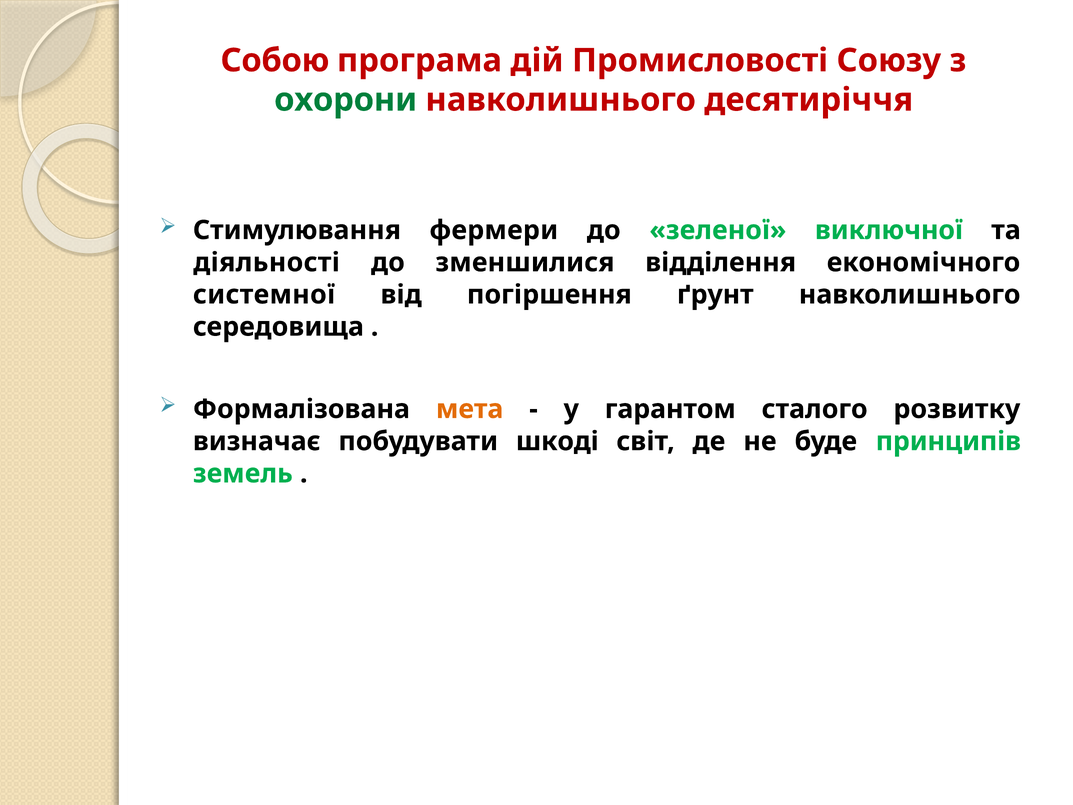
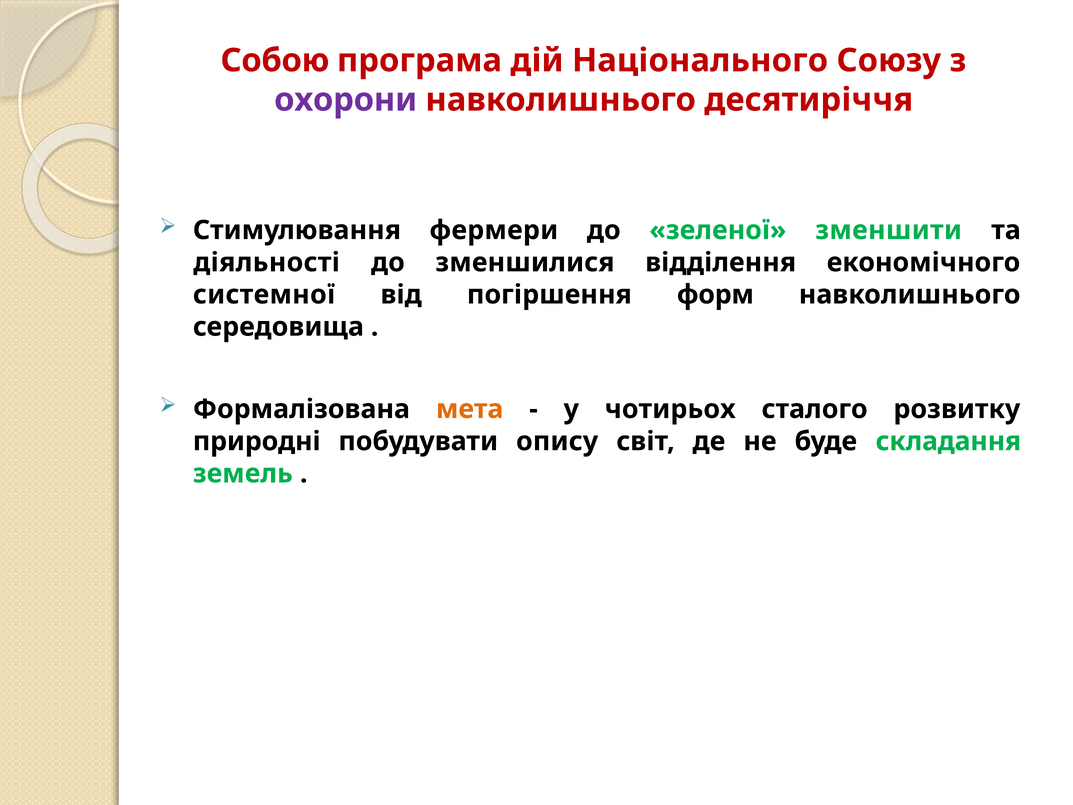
Промисловості: Промисловості -> Національного
охорони colour: green -> purple
виключної: виключної -> зменшити
ґрунт: ґрунт -> форм
гарантом: гарантом -> чотирьох
визначає: визначає -> природні
шкоді: шкоді -> опису
принципів: принципів -> складання
